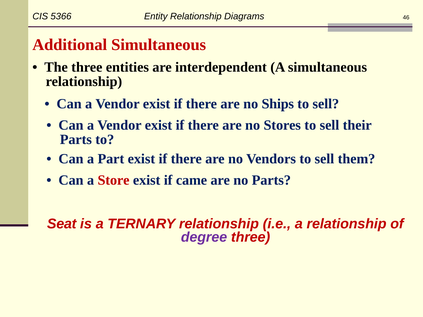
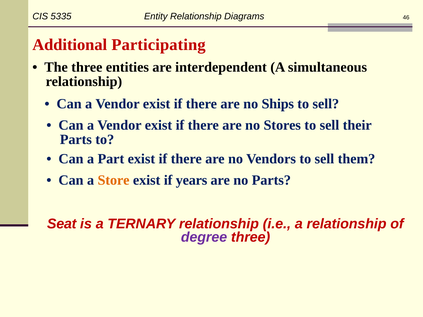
5366: 5366 -> 5335
Additional Simultaneous: Simultaneous -> Participating
Store colour: red -> orange
came: came -> years
